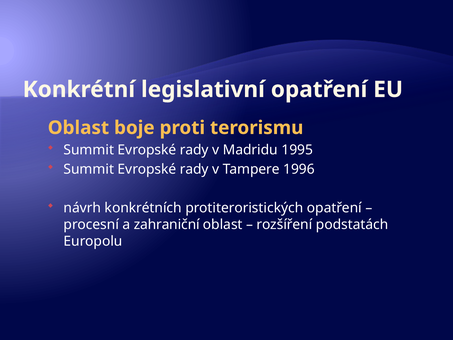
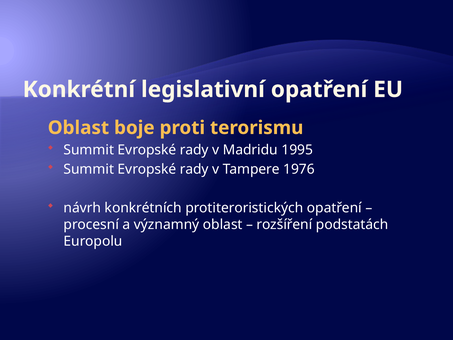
1996: 1996 -> 1976
zahraniční: zahraniční -> významný
